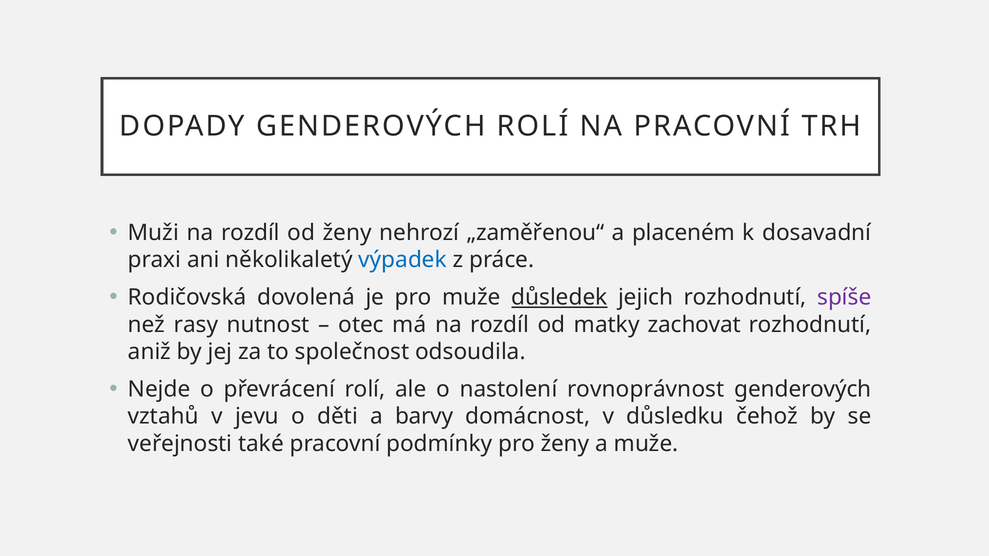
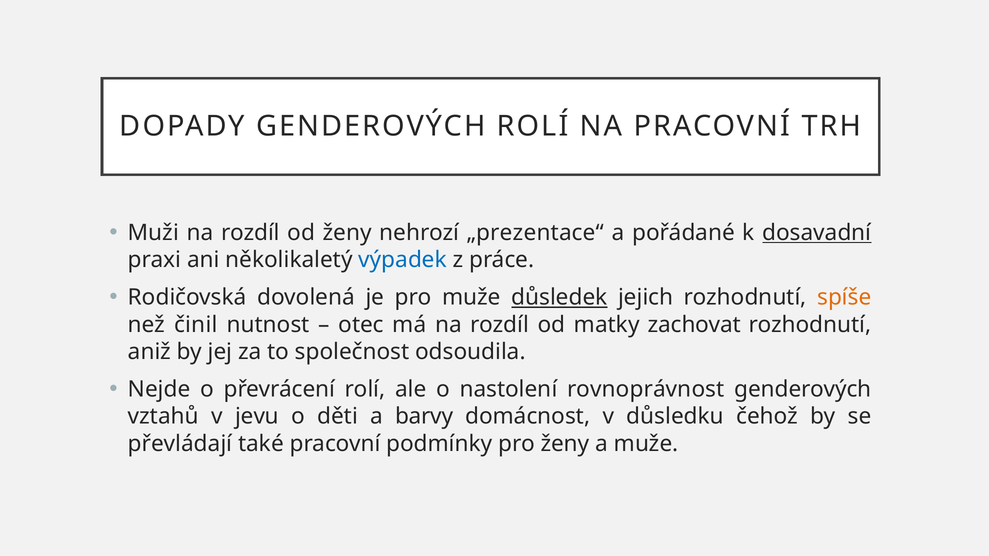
„zaměřenou“: „zaměřenou“ -> „prezentace“
placeném: placeném -> pořádané
dosavadní underline: none -> present
spíše colour: purple -> orange
rasy: rasy -> činil
veřejnosti: veřejnosti -> převládají
